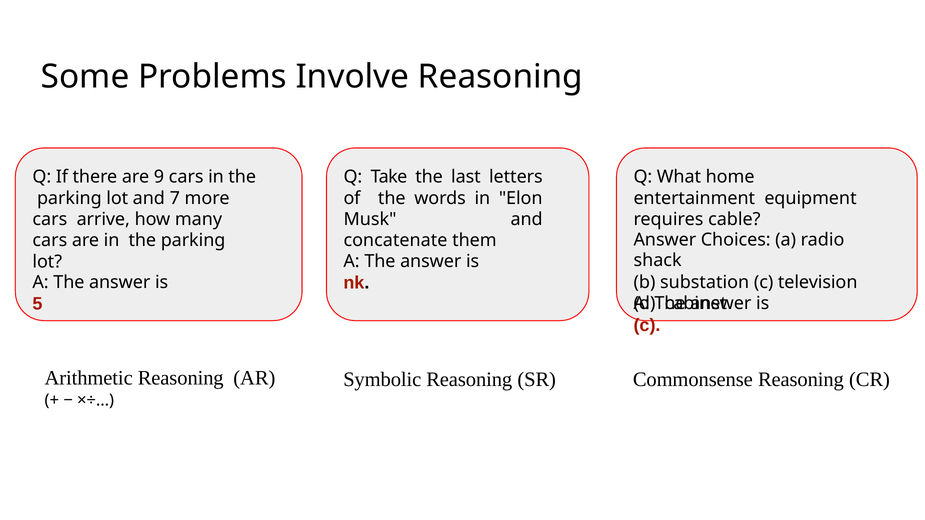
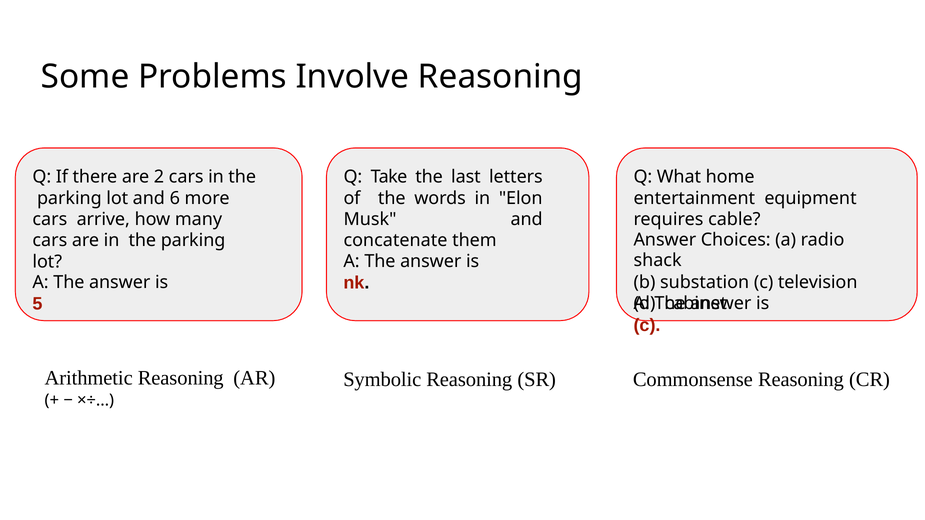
9: 9 -> 2
7: 7 -> 6
